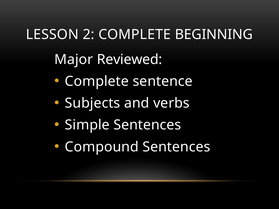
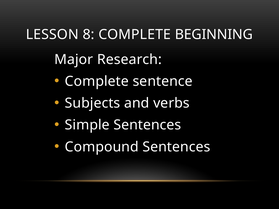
2: 2 -> 8
Reviewed: Reviewed -> Research
